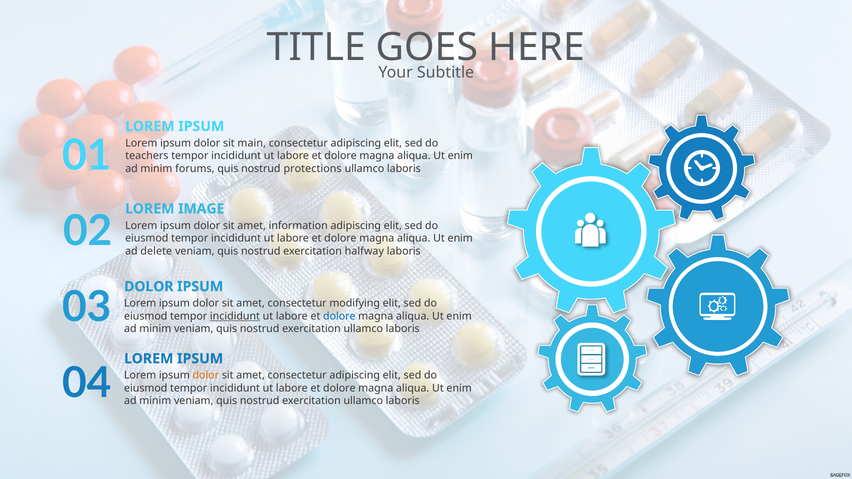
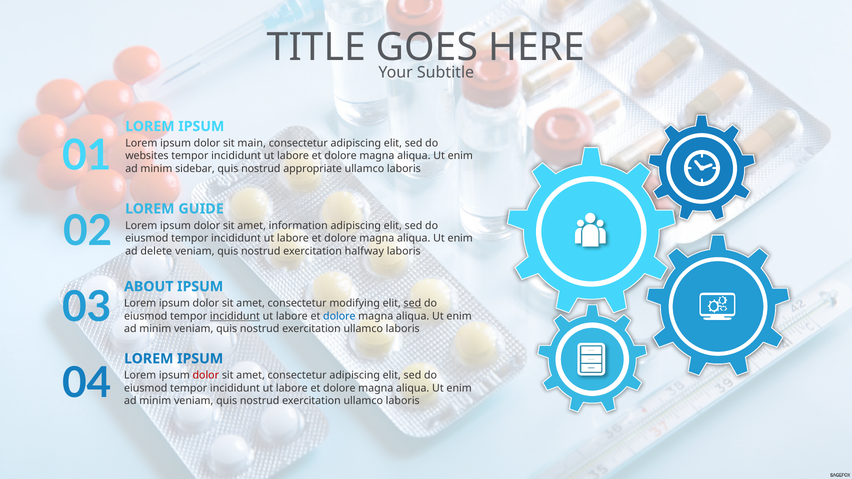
teachers: teachers -> websites
forums: forums -> sidebar
protections: protections -> appropriate
IMAGE: IMAGE -> GUIDE
DOLOR at (149, 287): DOLOR -> ABOUT
sed at (412, 304) underline: none -> present
dolor at (206, 376) colour: orange -> red
